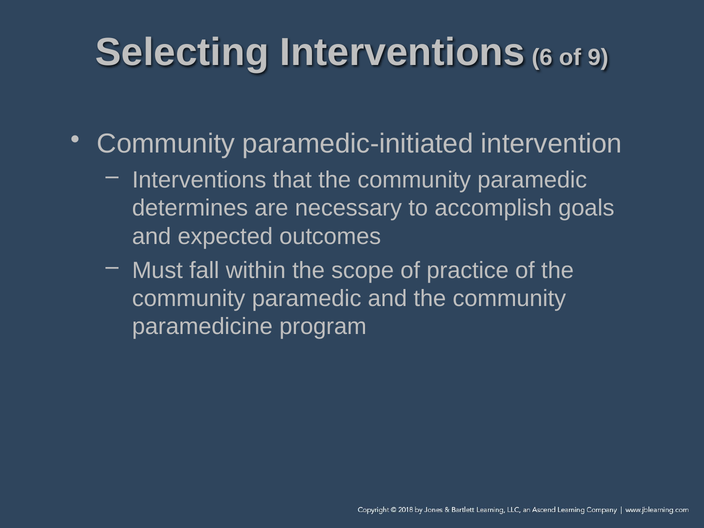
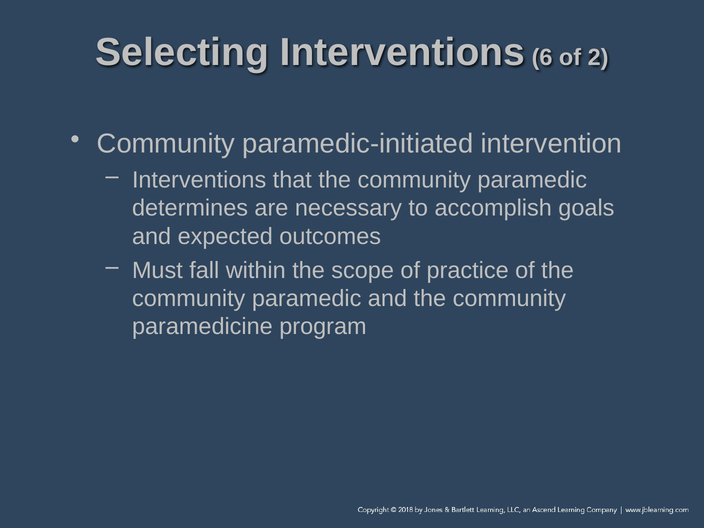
9: 9 -> 2
